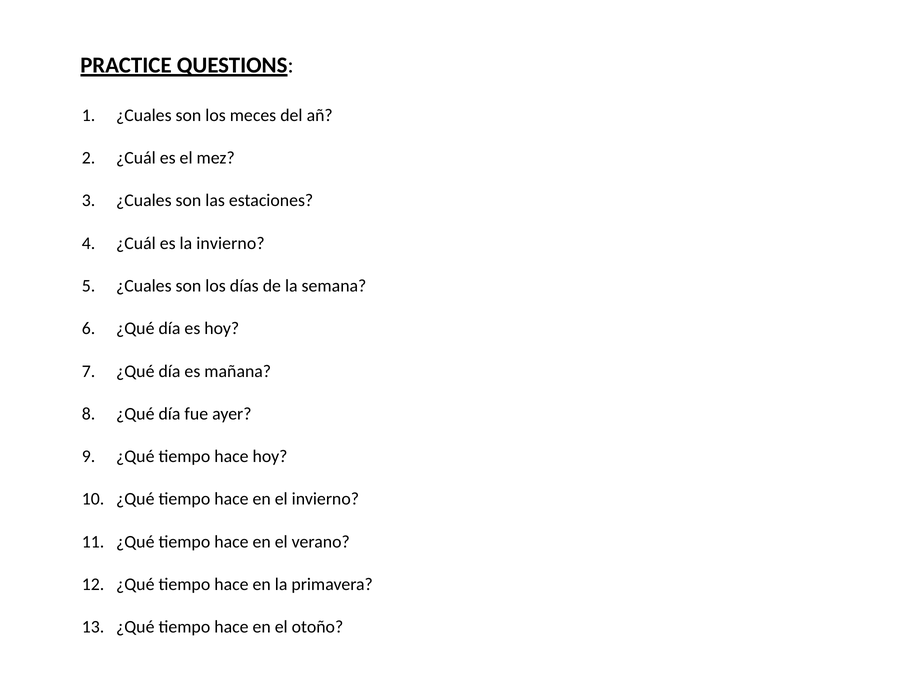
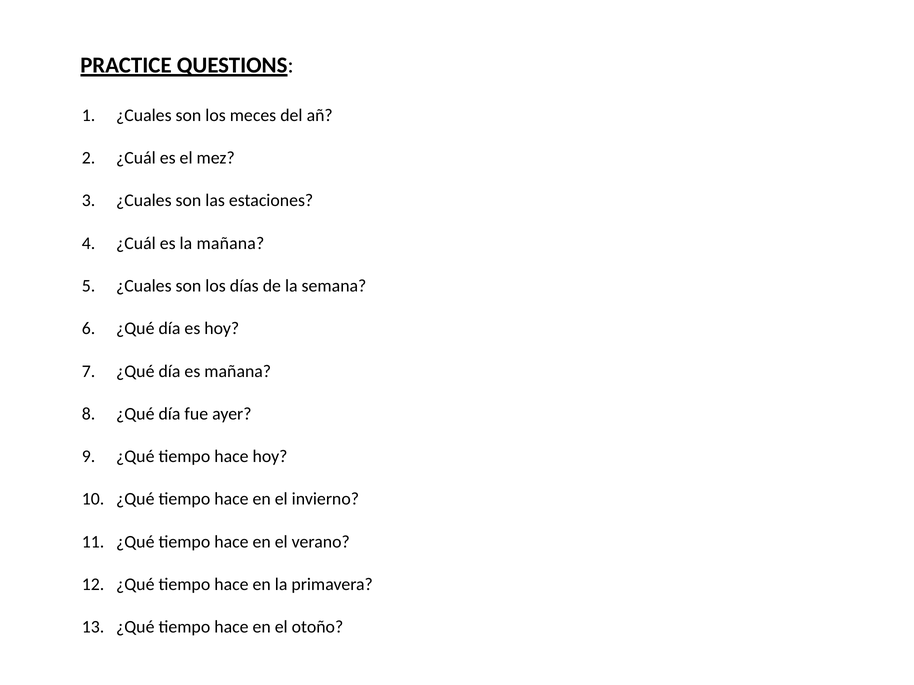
la invierno: invierno -> mañana
